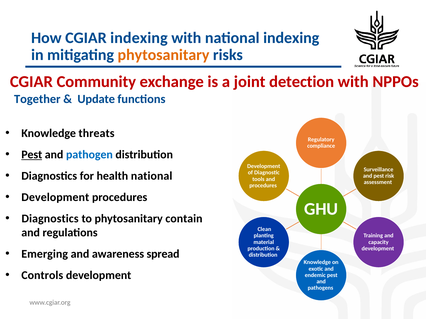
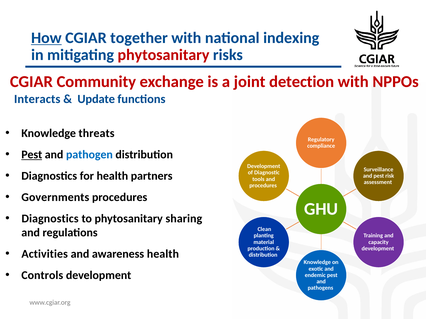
How underline: none -> present
CGIAR indexing: indexing -> together
phytosanitary at (163, 55) colour: orange -> red
Together: Together -> Interacts
health national: national -> partners
Development at (55, 198): Development -> Governments
contain: contain -> sharing
Emerging: Emerging -> Activities
awareness spread: spread -> health
